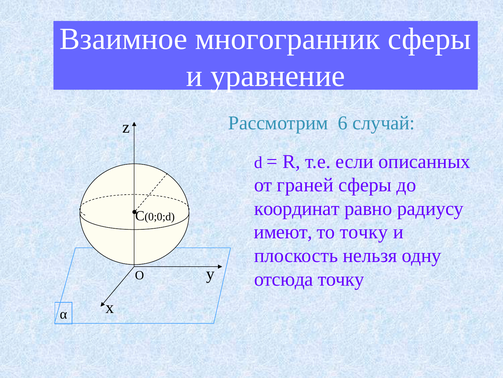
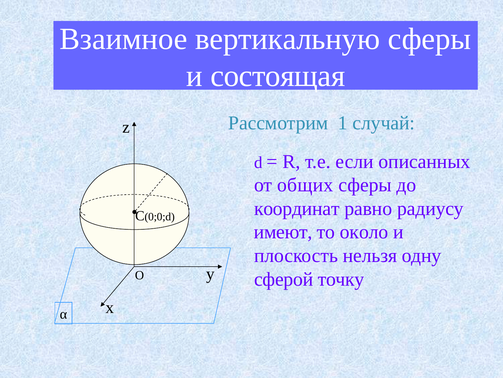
многогранник: многогранник -> вертикальную
уравнение: уравнение -> состоящая
6: 6 -> 1
граней: граней -> общих
то точку: точку -> около
отсюда: отсюда -> сферой
